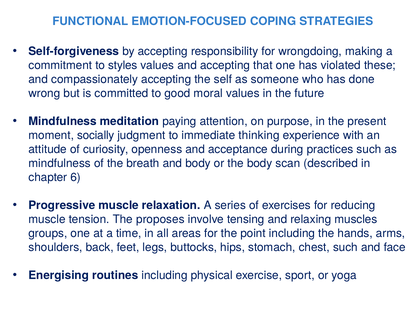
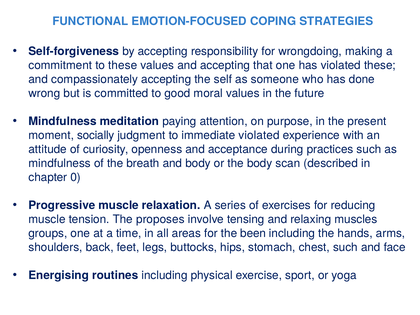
to styles: styles -> these
immediate thinking: thinking -> violated
6: 6 -> 0
point: point -> been
